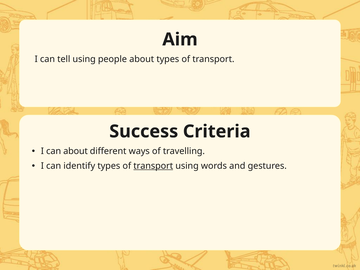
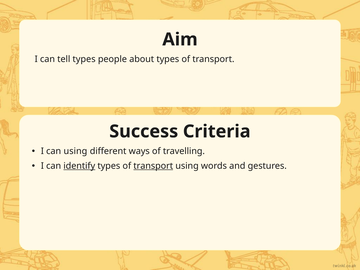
tell using: using -> types
can about: about -> using
identify underline: none -> present
